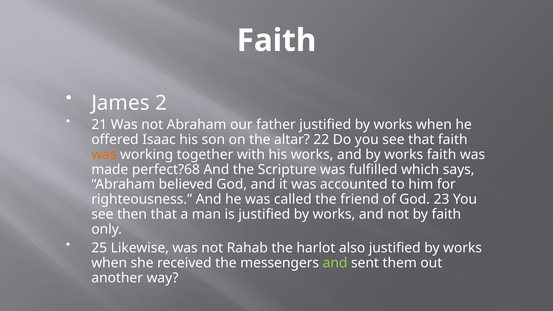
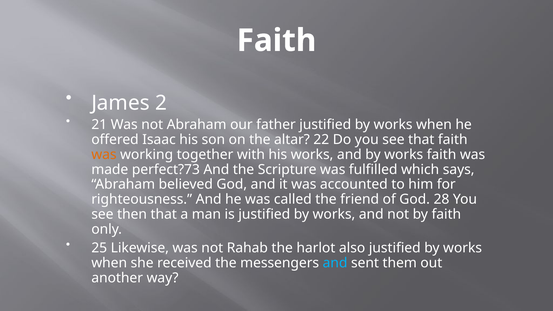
perfect?68: perfect?68 -> perfect?73
23: 23 -> 28
and at (335, 263) colour: light green -> light blue
